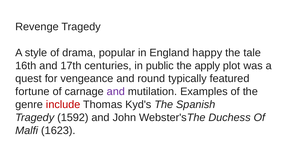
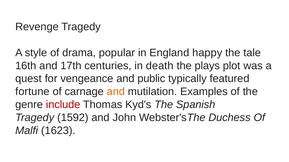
public: public -> death
apply: apply -> plays
round: round -> public
and at (116, 92) colour: purple -> orange
